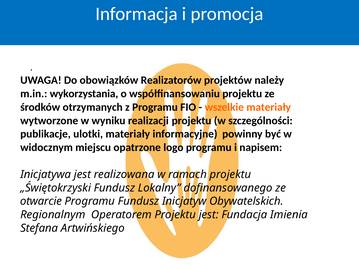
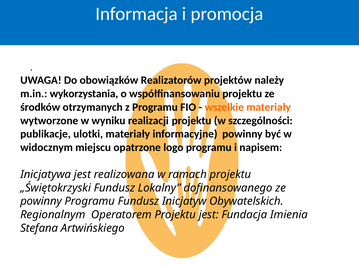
otwarcie at (41, 201): otwarcie -> powinny
